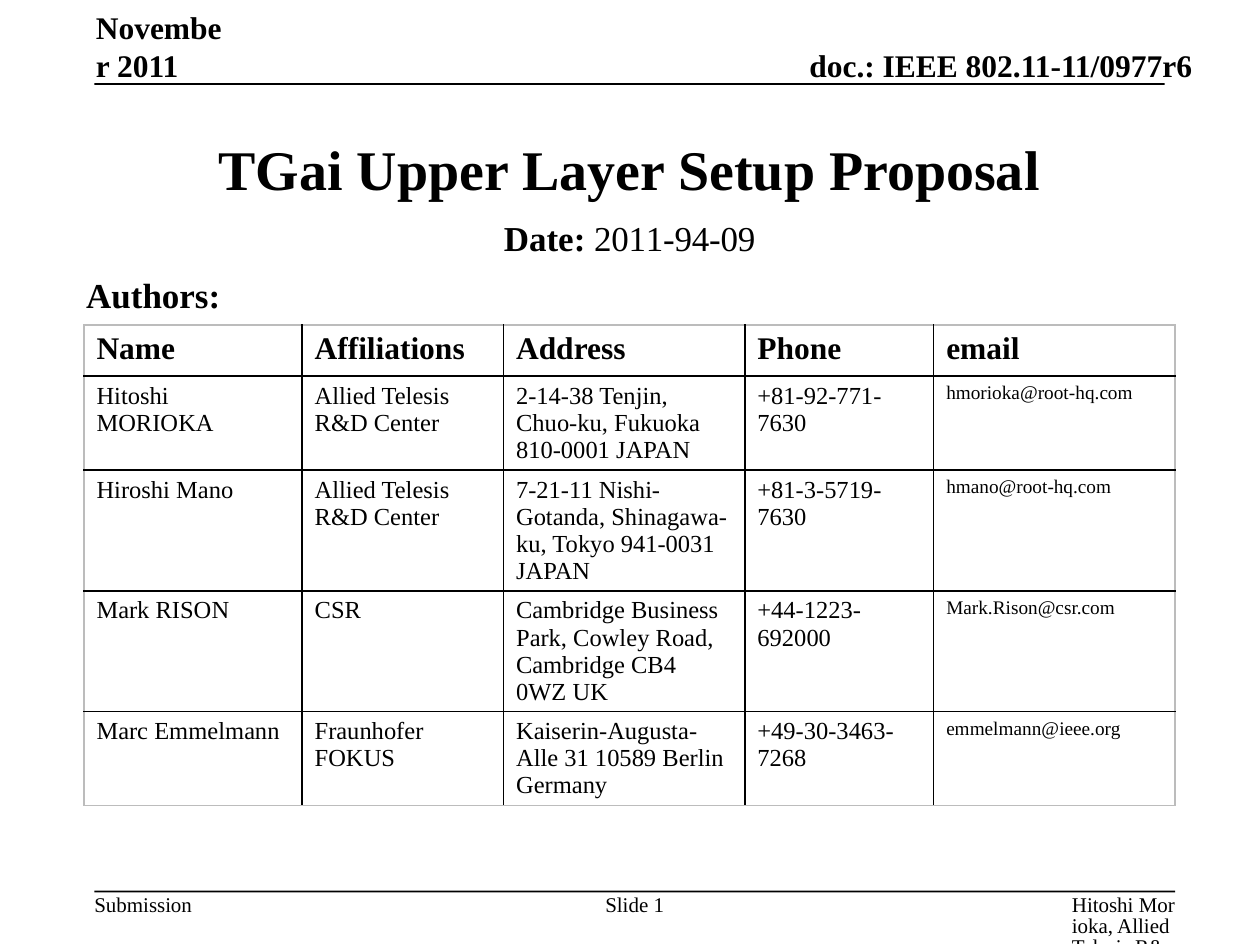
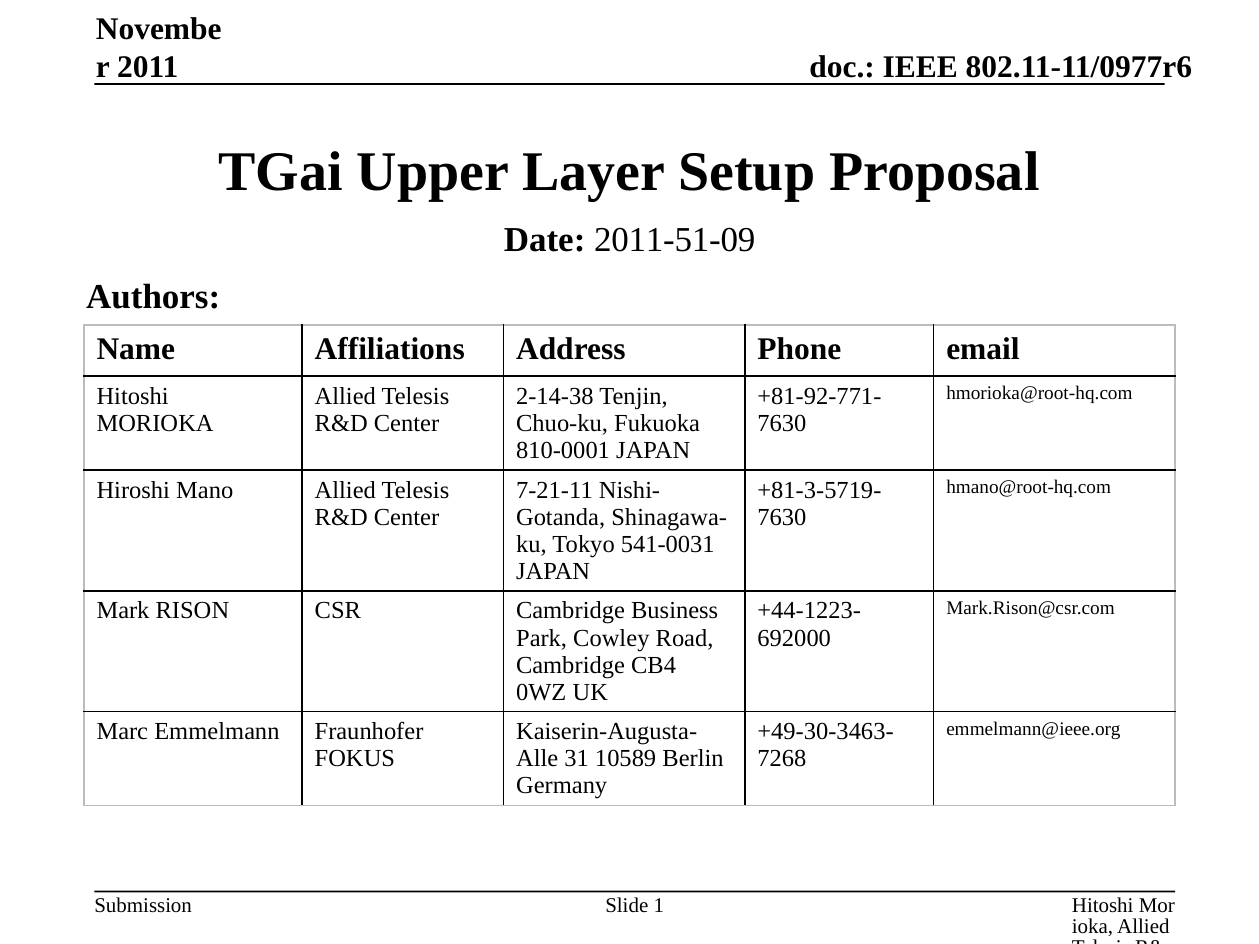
2011-94-09: 2011-94-09 -> 2011-51-09
941-0031: 941-0031 -> 541-0031
